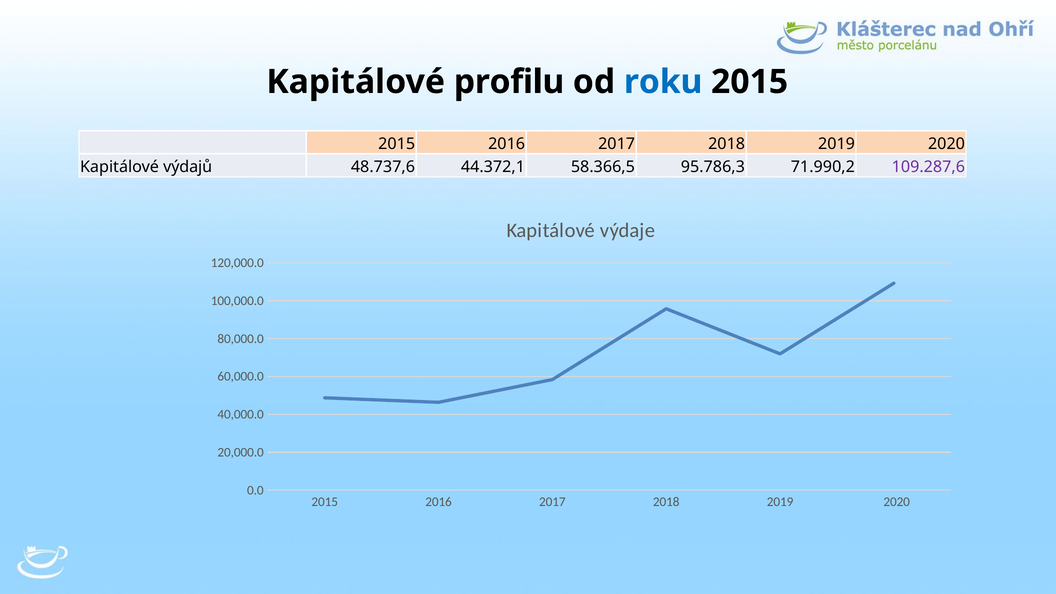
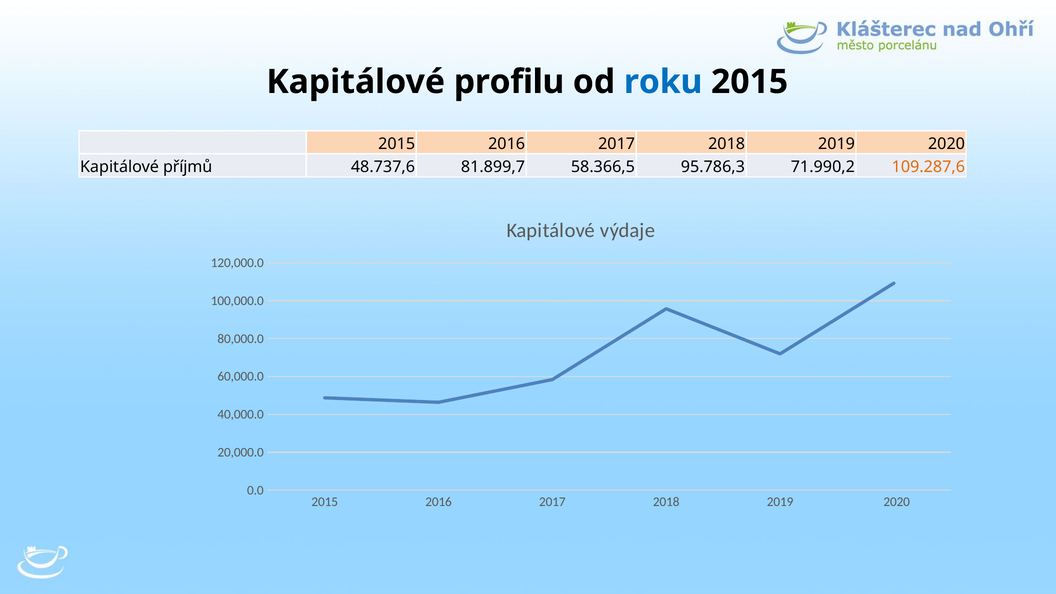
výdajů: výdajů -> příjmů
44.372,1: 44.372,1 -> 81.899,7
109.287,6 colour: purple -> orange
